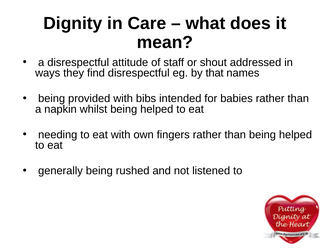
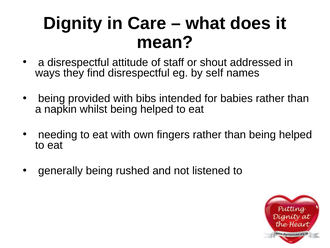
that: that -> self
